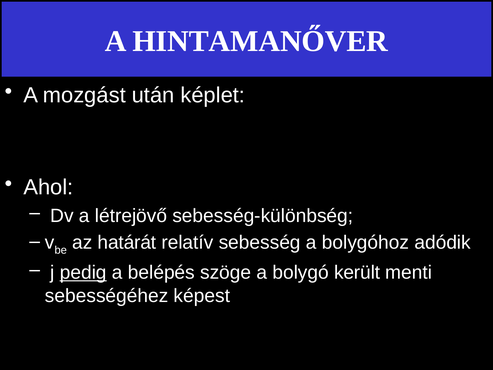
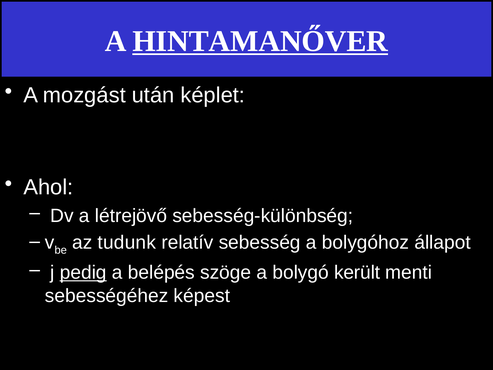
HINTAMANŐVER underline: none -> present
határát: határát -> tudunk
adódik: adódik -> állapot
